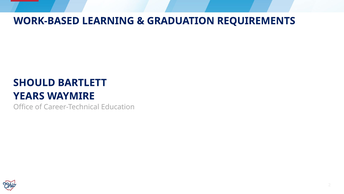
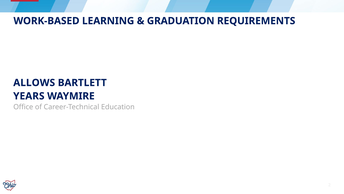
SHOULD: SHOULD -> ALLOWS
